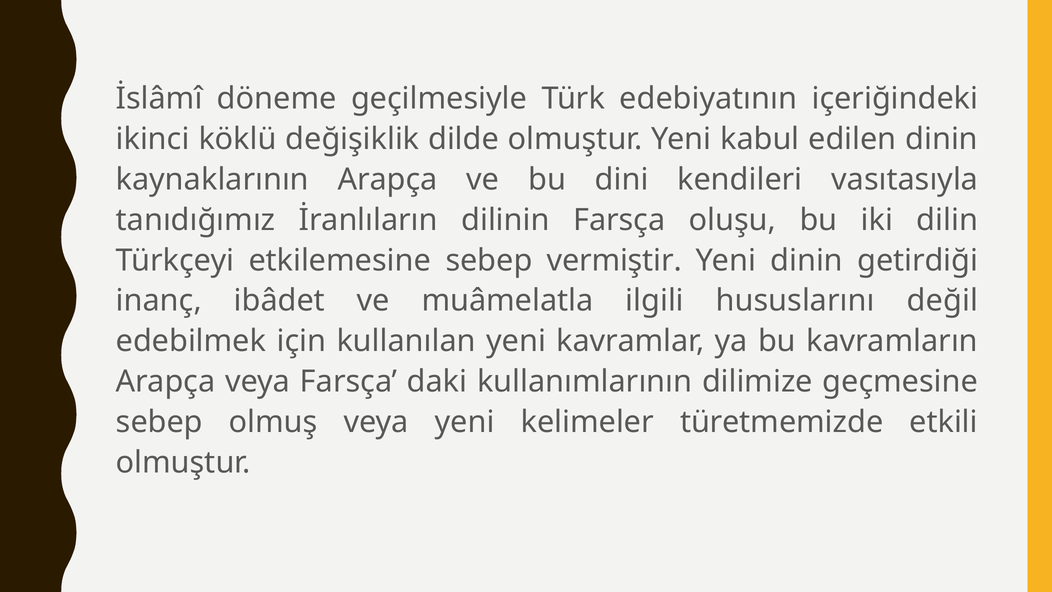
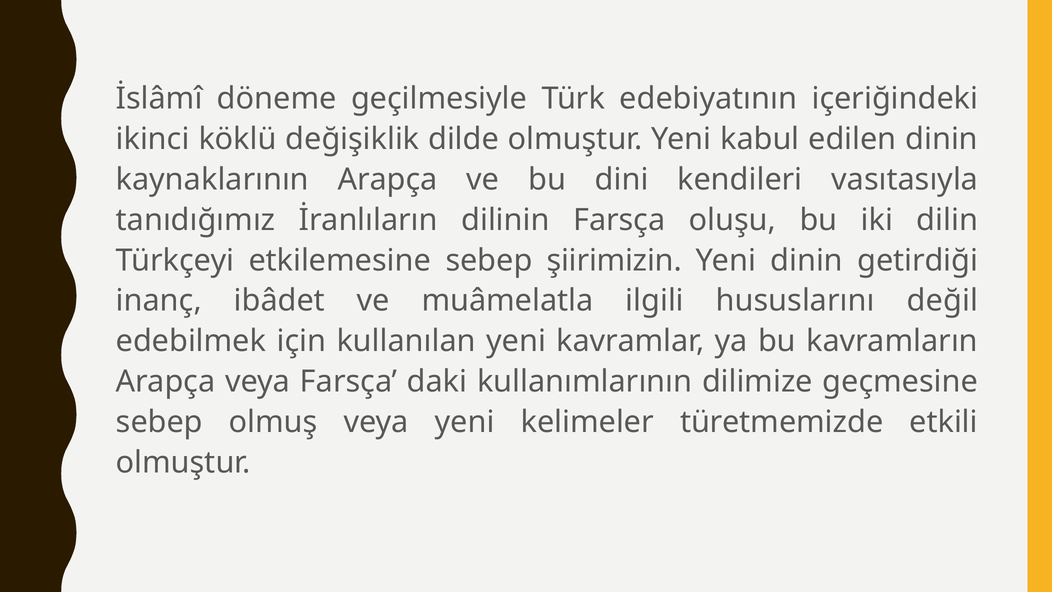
vermiştir: vermiştir -> şiirimizin
